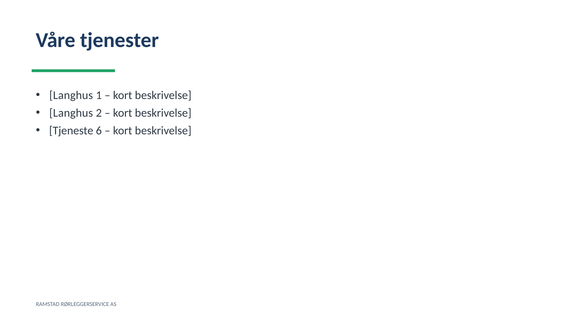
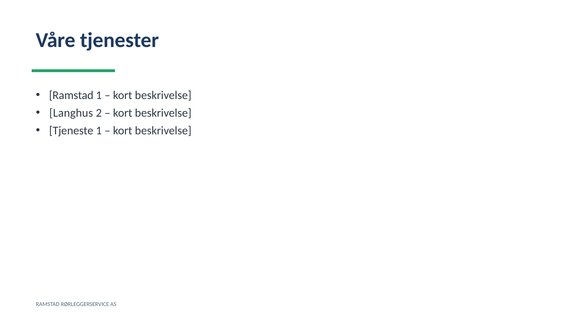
Langhus at (71, 96): Langhus -> Ramstad
Tjeneste 6: 6 -> 1
